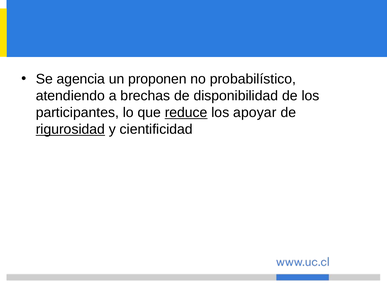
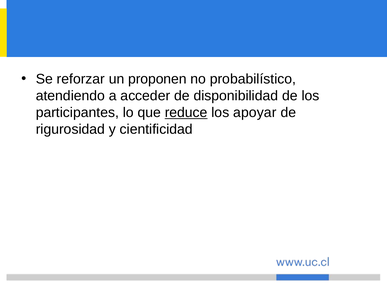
agencia: agencia -> reforzar
brechas: brechas -> acceder
rigurosidad underline: present -> none
